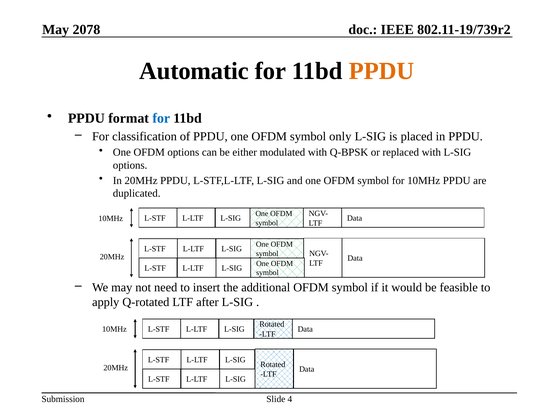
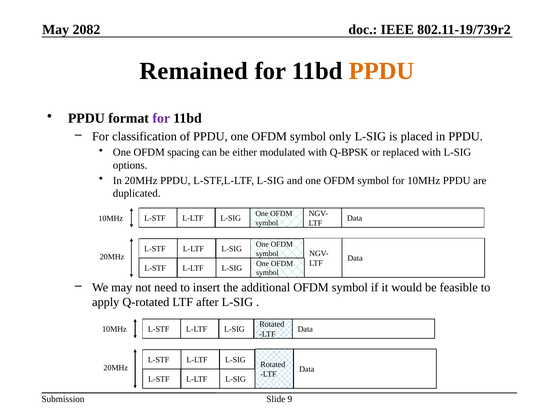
2078: 2078 -> 2082
Automatic: Automatic -> Remained
for at (161, 118) colour: blue -> purple
OFDM options: options -> spacing
4: 4 -> 9
